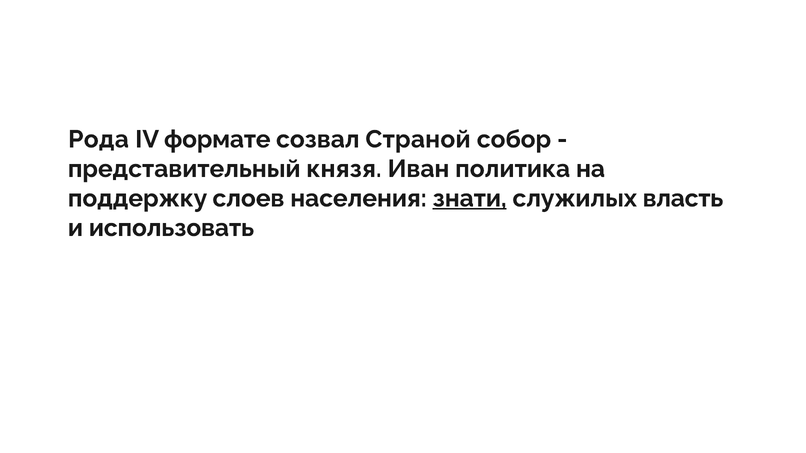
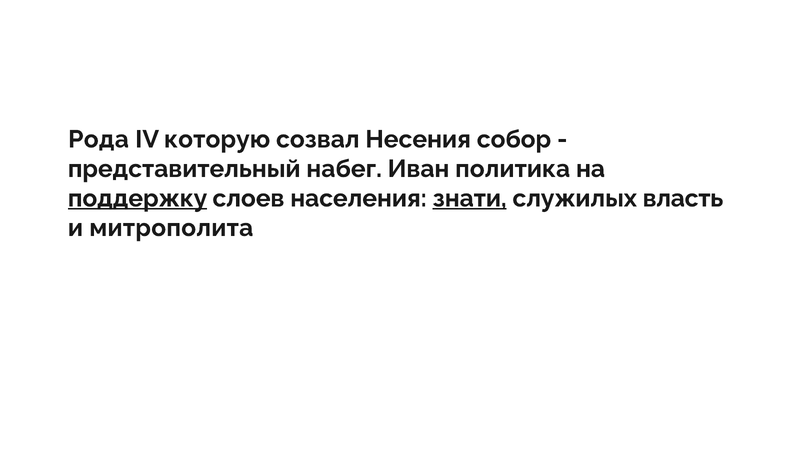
формате: формате -> которую
Страной: Страной -> Несения
князя: князя -> набег
поддержку underline: none -> present
использовать: использовать -> митрополита
